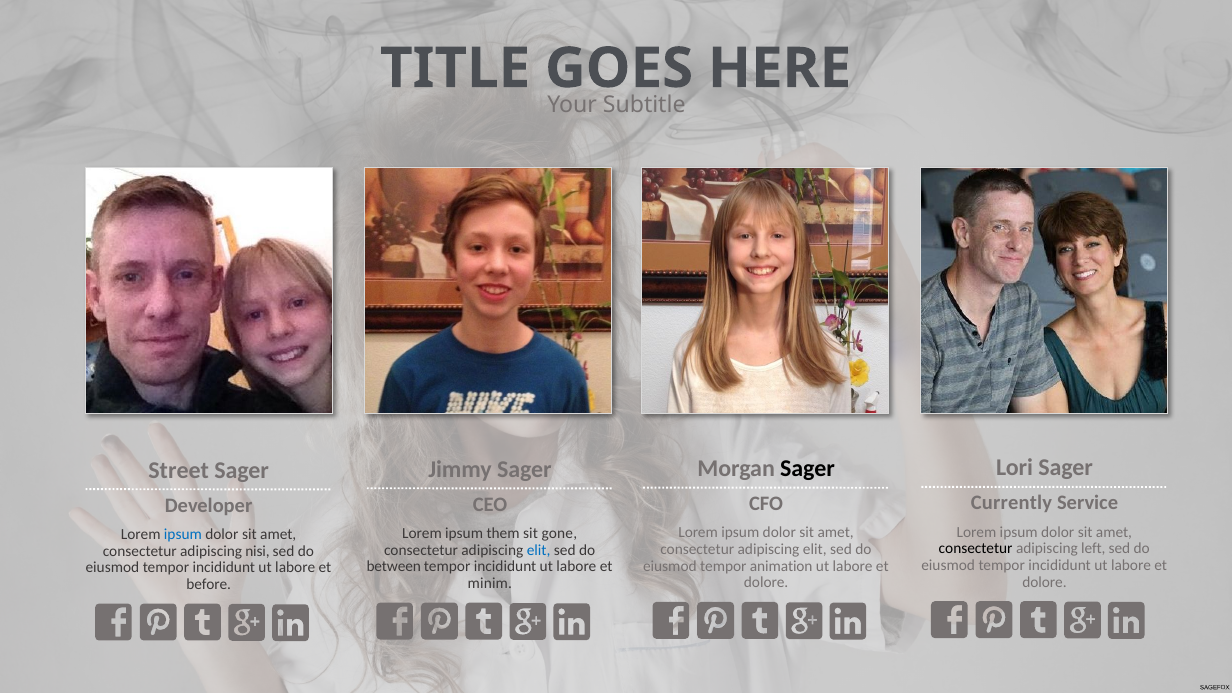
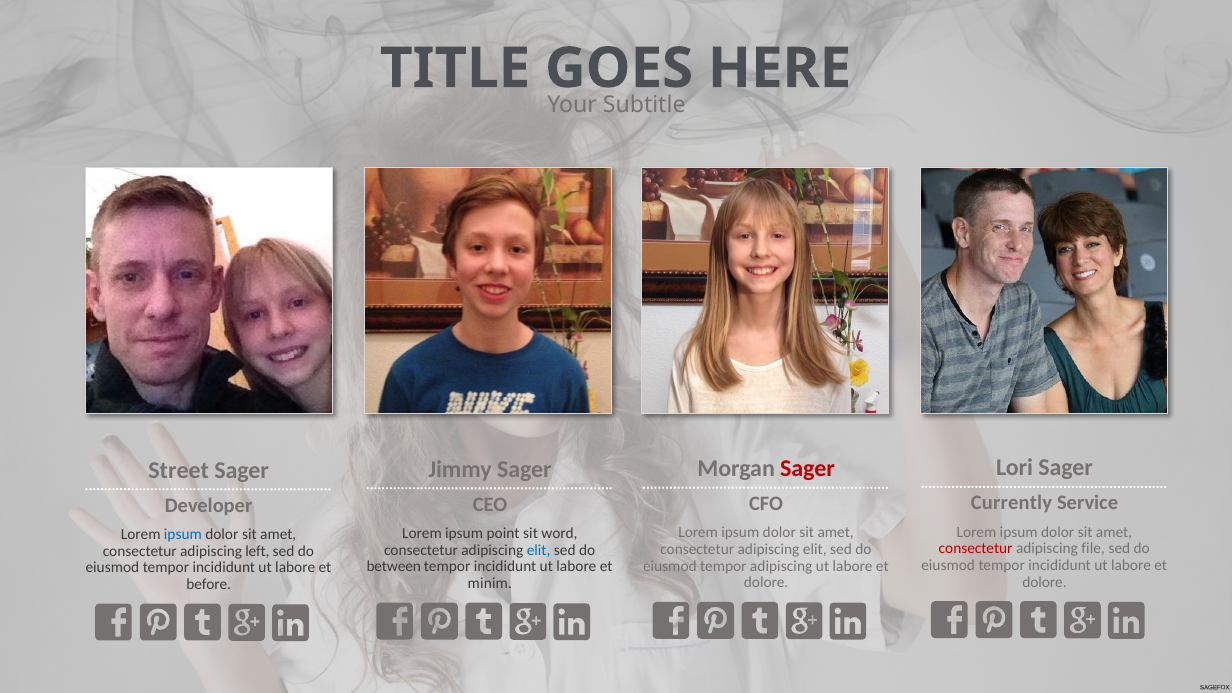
Sager at (808, 469) colour: black -> red
them: them -> point
gone: gone -> word
consectetur at (976, 549) colour: black -> red
left: left -> file
nisi: nisi -> left
tempor animation: animation -> adipiscing
